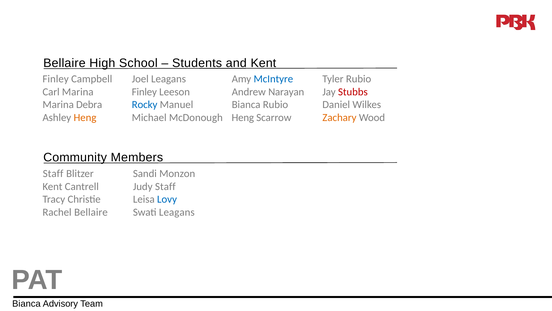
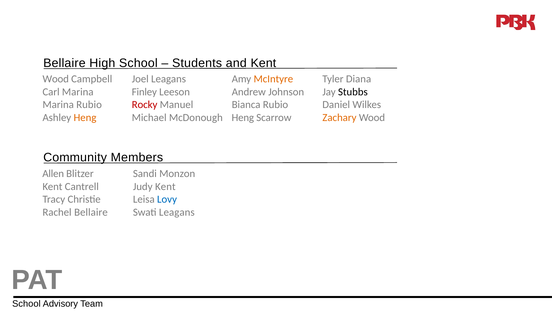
Finley at (56, 79): Finley -> Wood
McIntyre colour: blue -> orange
Tyler Rubio: Rubio -> Diana
Narayan: Narayan -> Johnson
Stubbs colour: red -> black
Marina Debra: Debra -> Rubio
Rocky colour: blue -> red
Staff at (53, 173): Staff -> Allen
Judy Staff: Staff -> Kent
Bianca at (26, 303): Bianca -> School
